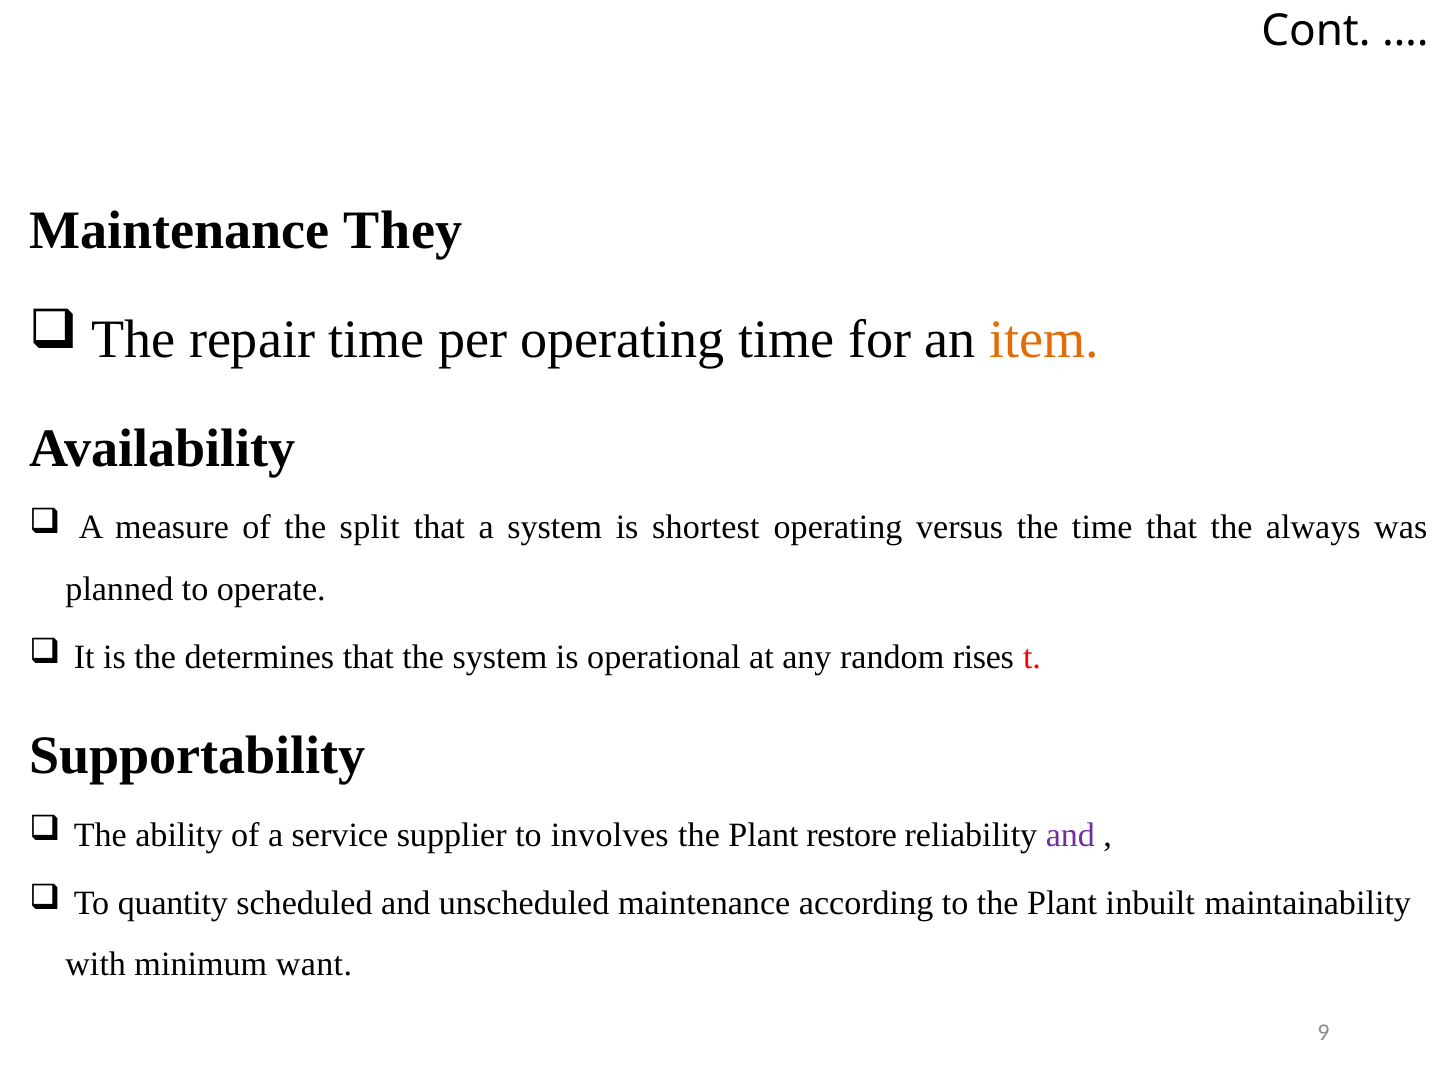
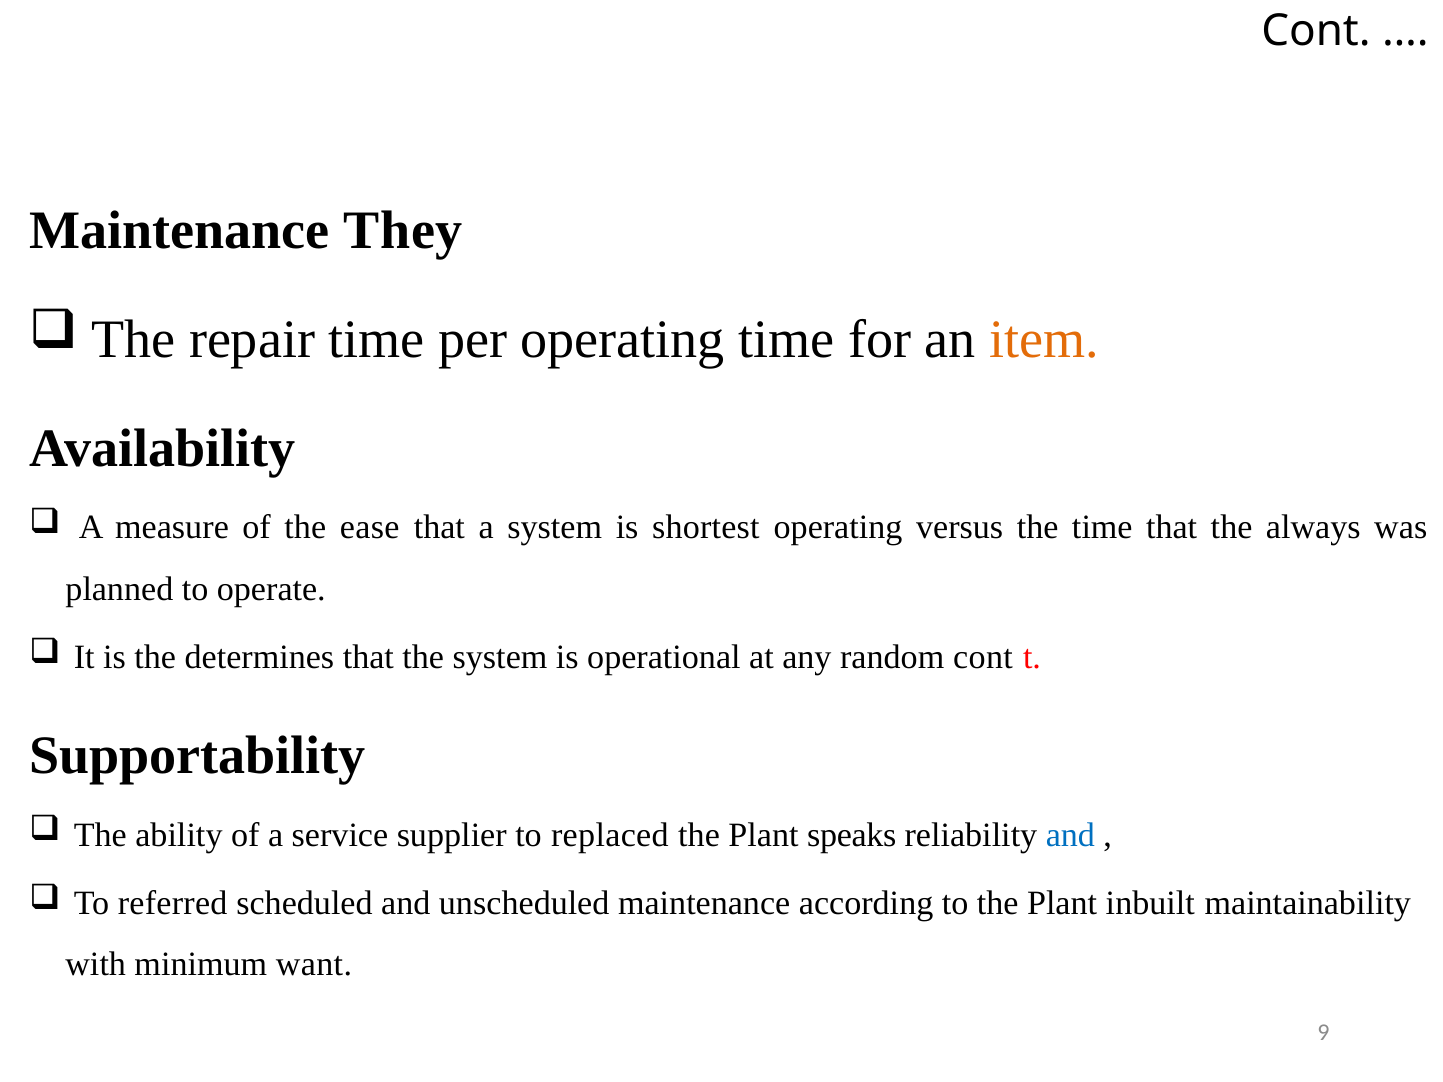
split: split -> ease
random rises: rises -> cont
involves: involves -> replaced
restore: restore -> speaks
and at (1070, 835) colour: purple -> blue
quantity: quantity -> referred
